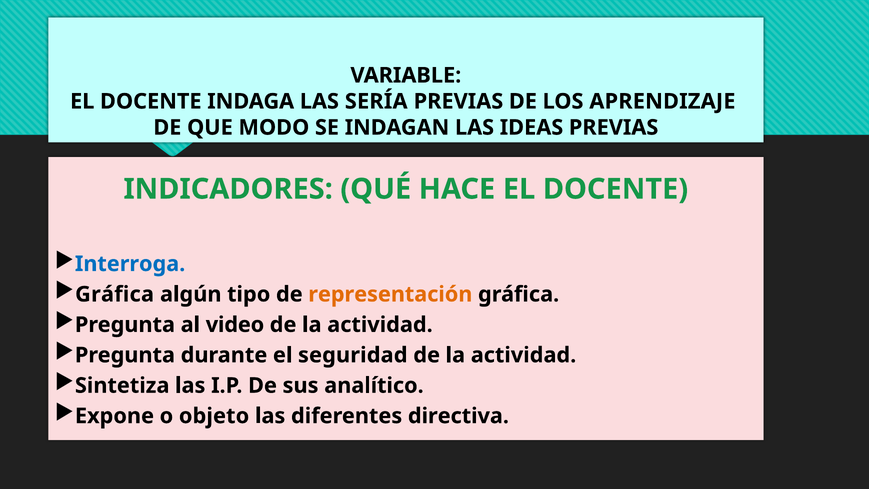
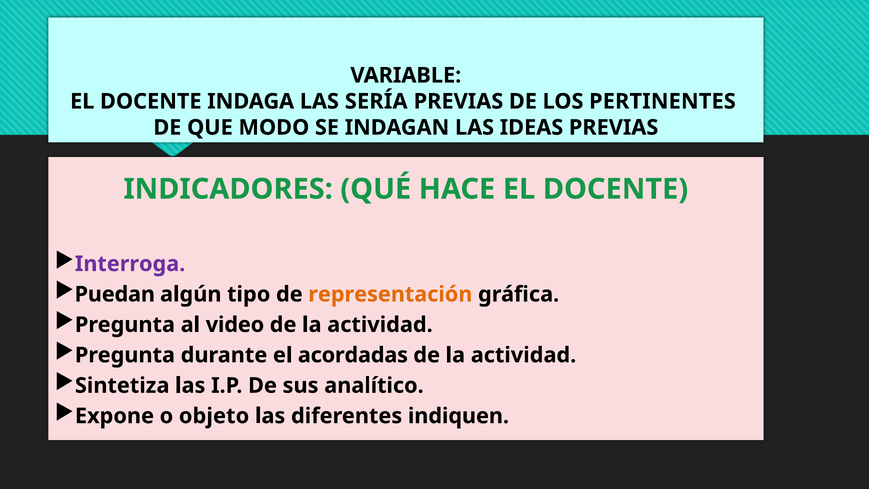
APRENDIZAJE: APRENDIZAJE -> PERTINENTES
Interroga colour: blue -> purple
Gráfica at (115, 294): Gráfica -> Puedan
seguridad: seguridad -> acordadas
directiva: directiva -> indiquen
